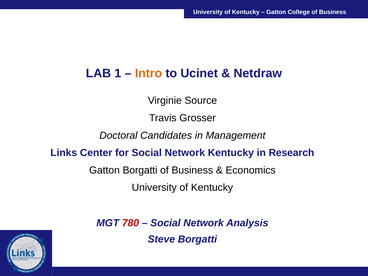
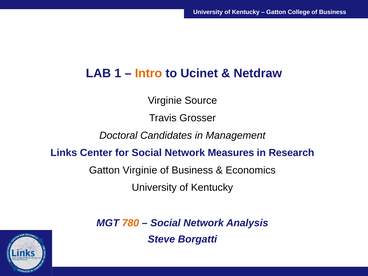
Network Kentucky: Kentucky -> Measures
Gatton Borgatti: Borgatti -> Virginie
780 colour: red -> orange
